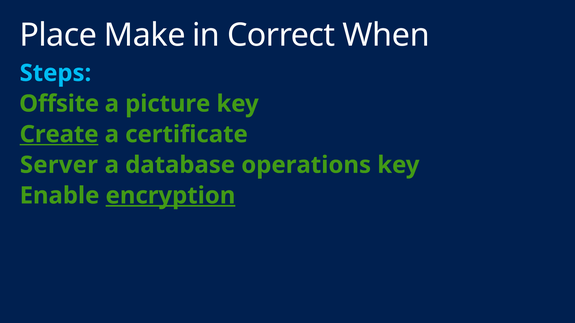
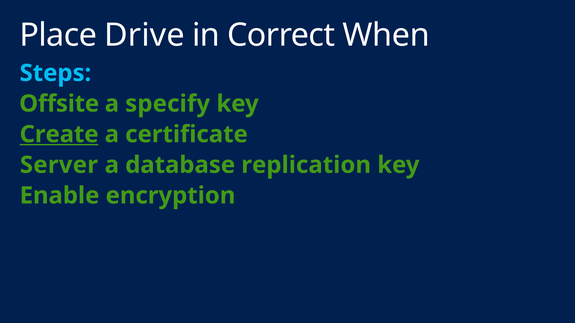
Make: Make -> Drive
picture: picture -> specify
operations: operations -> replication
encryption underline: present -> none
